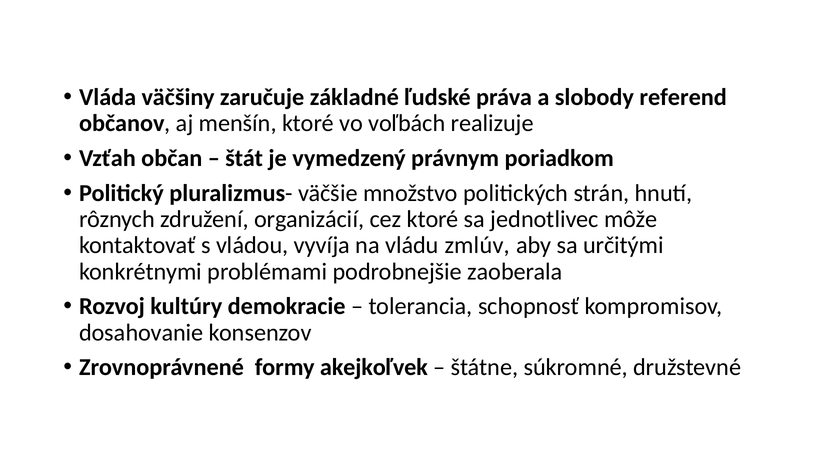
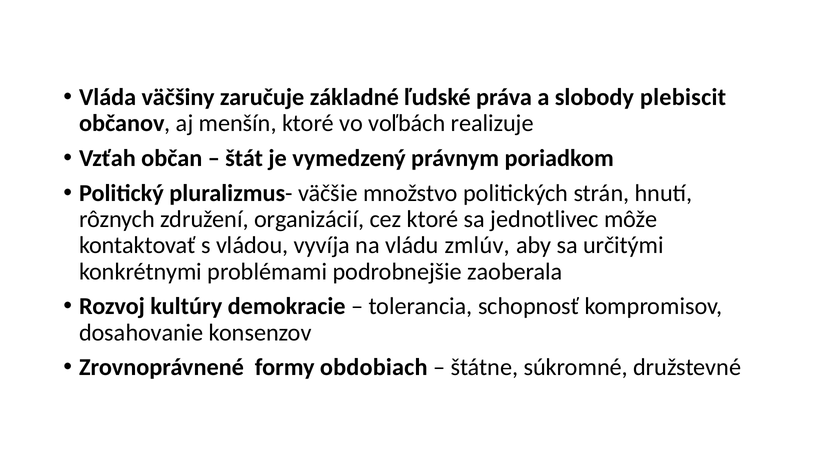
referend: referend -> plebiscit
akejkoľvek: akejkoľvek -> obdobiach
